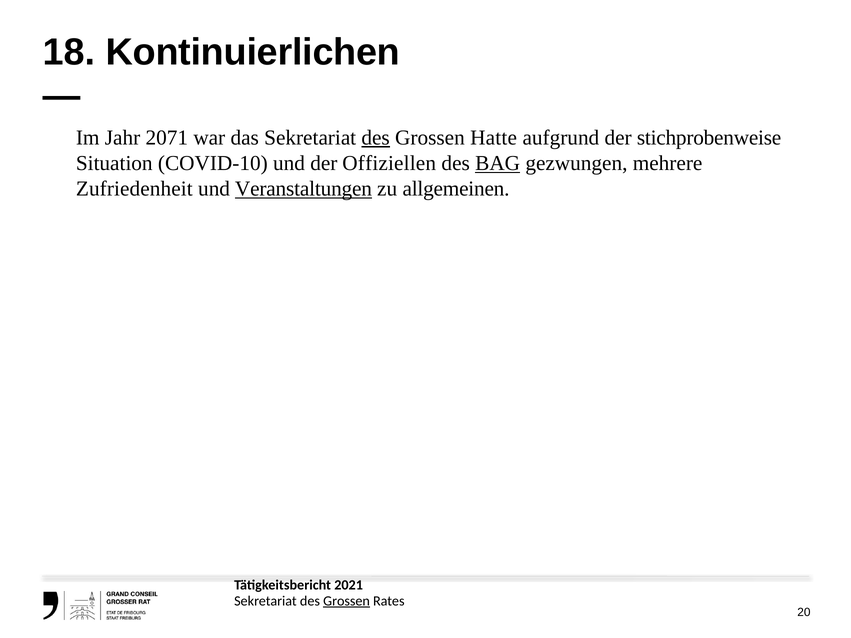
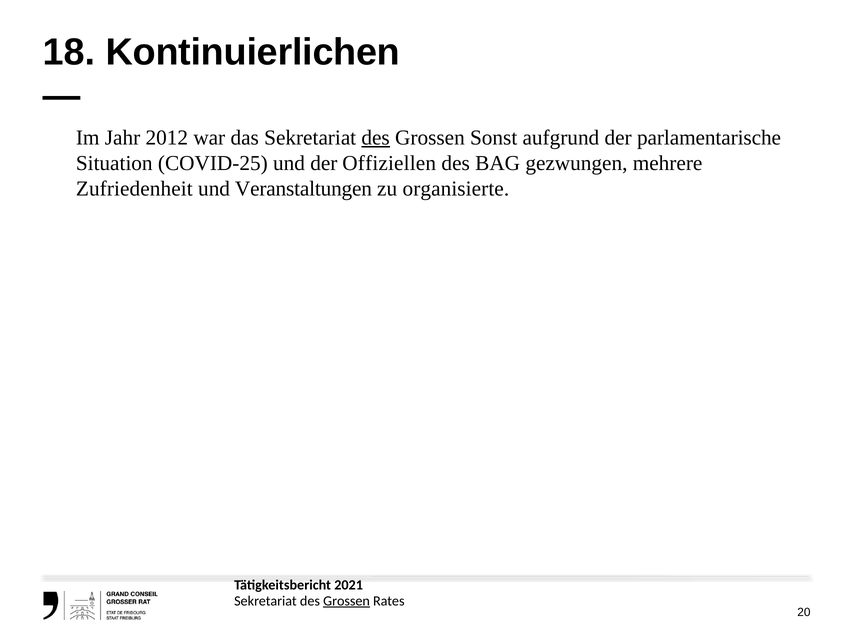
2071: 2071 -> 2012
Hatte: Hatte -> Sonst
stichprobenweise: stichprobenweise -> parlamentarische
COVID-10: COVID-10 -> COVID-25
BAG underline: present -> none
Veranstaltungen underline: present -> none
allgemeinen: allgemeinen -> organisierte
